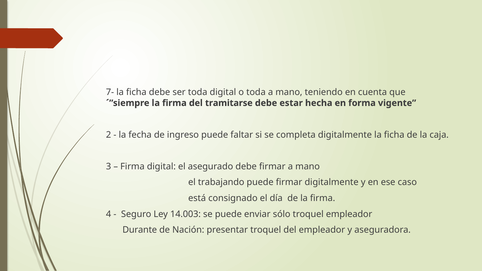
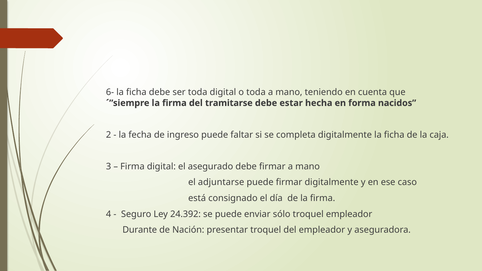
7-: 7- -> 6-
vigente: vigente -> nacidos
trabajando: trabajando -> adjuntarse
14.003: 14.003 -> 24.392
